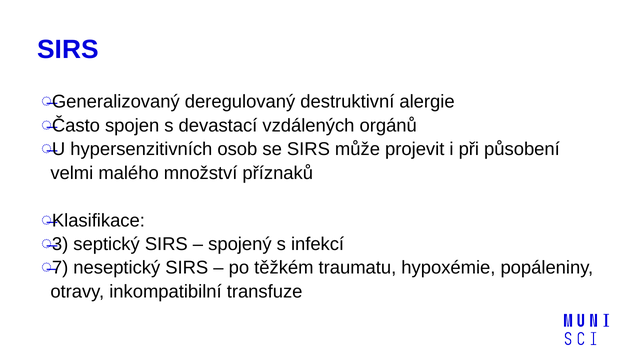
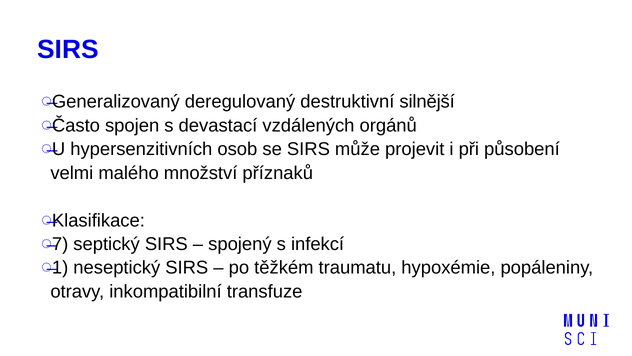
alergie: alergie -> silnější
3: 3 -> 7
7: 7 -> 1
